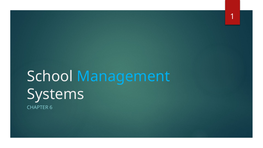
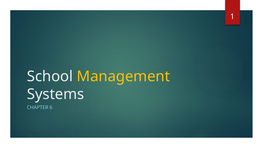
Management colour: light blue -> yellow
